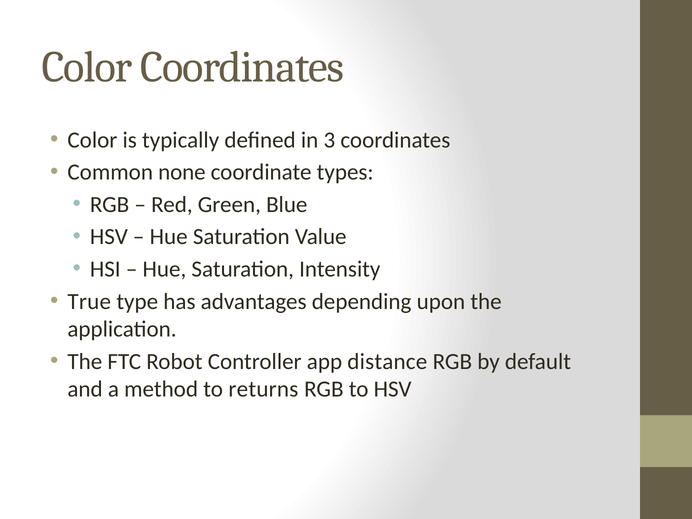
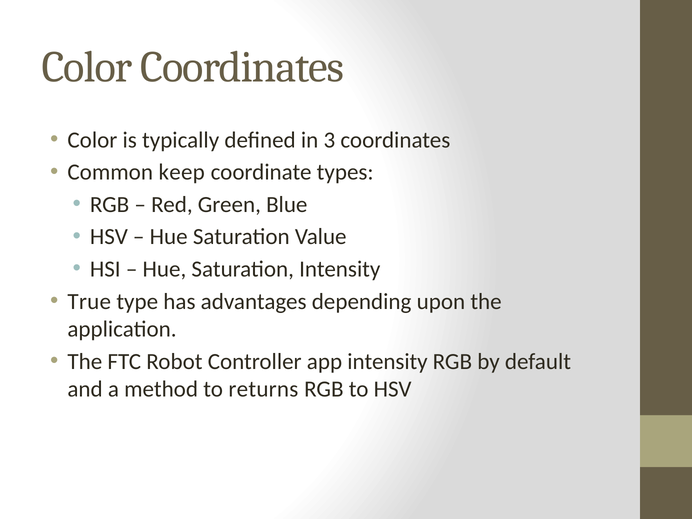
none: none -> keep
app distance: distance -> intensity
